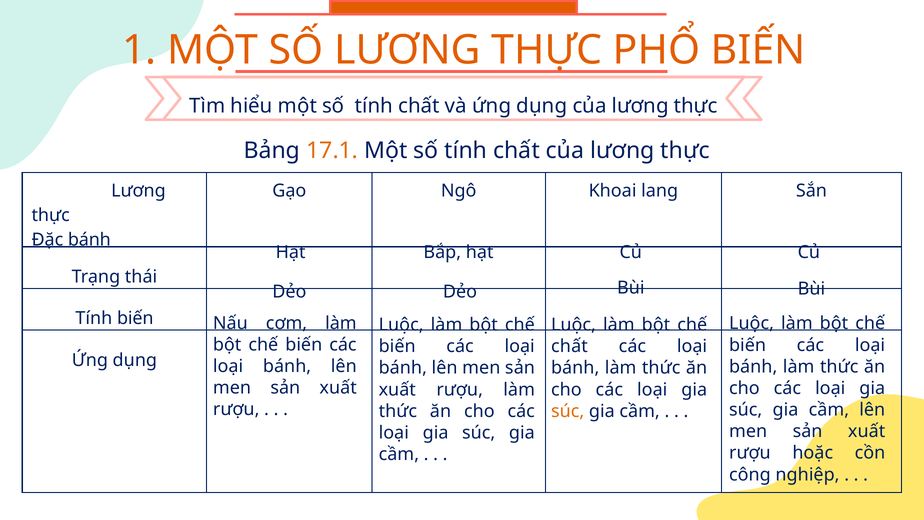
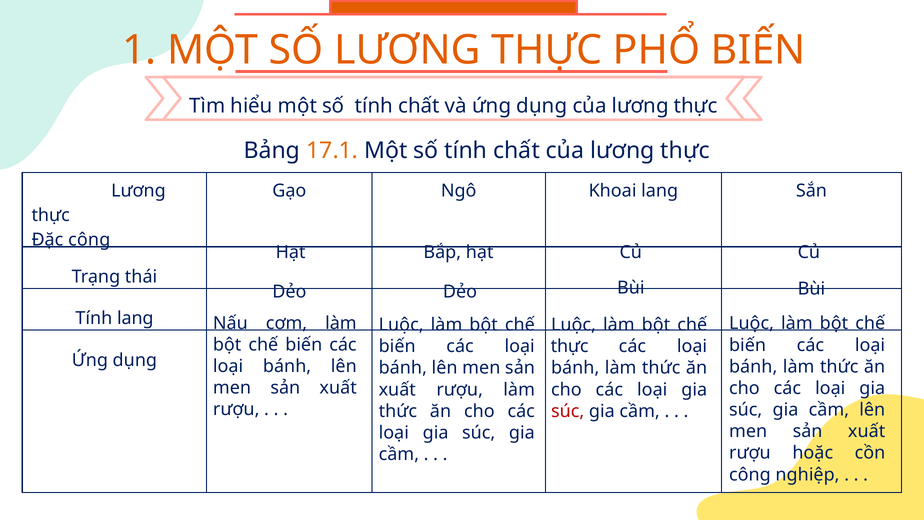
Đặc bánh: bánh -> công
Tính biến: biến -> lang
chất at (569, 346): chất -> thực
súc at (568, 411) colour: orange -> red
